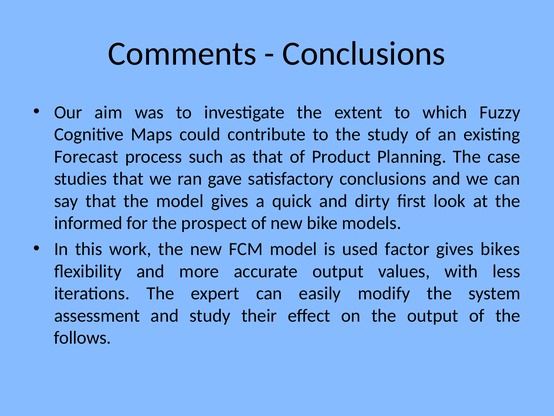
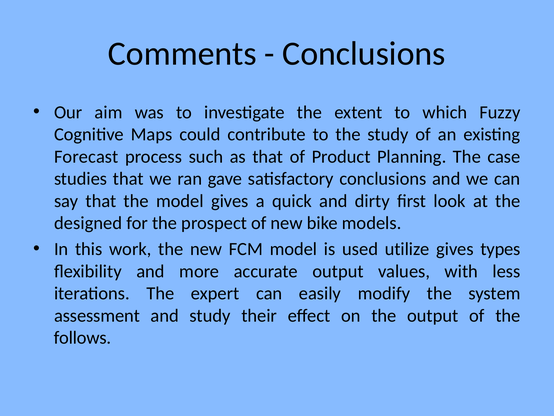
informed: informed -> designed
factor: factor -> utilize
bikes: bikes -> types
